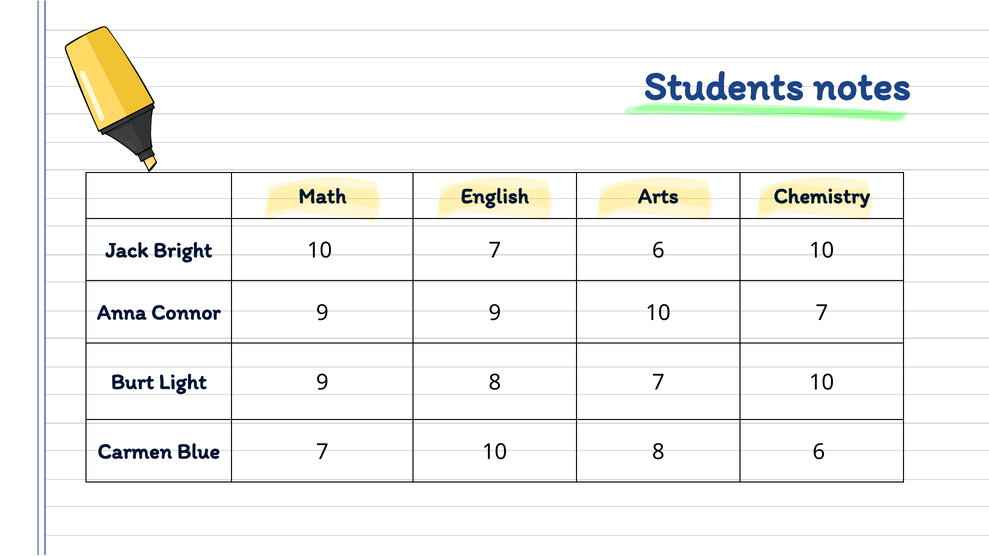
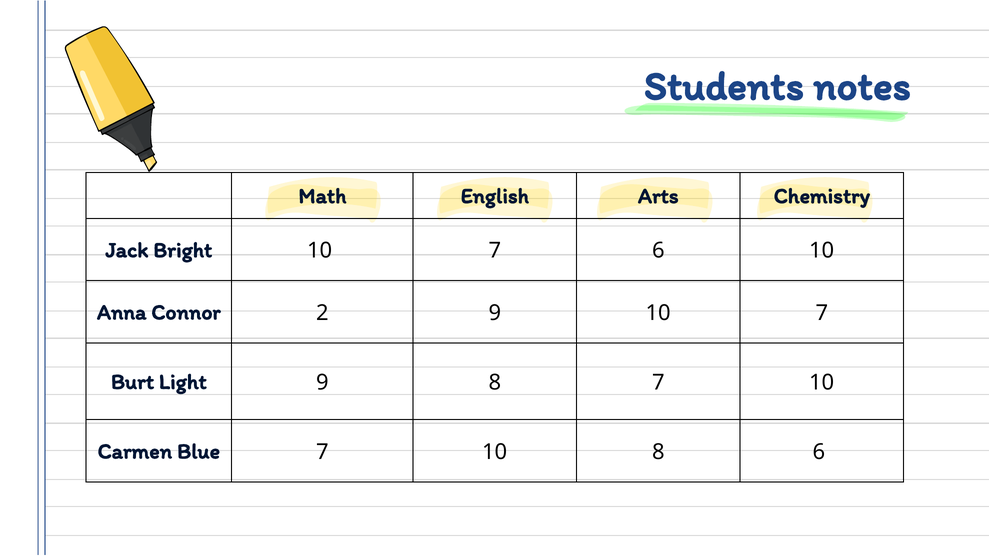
Connor 9: 9 -> 2
